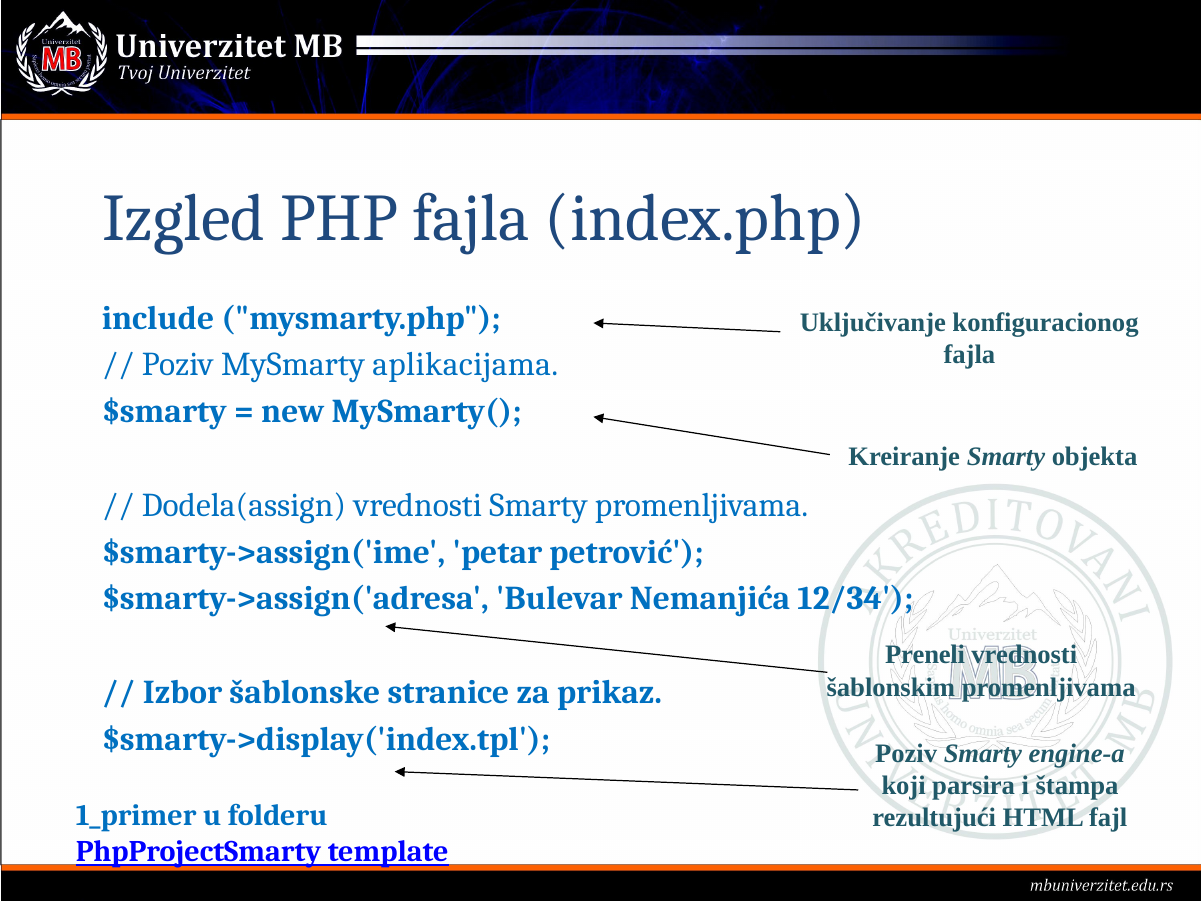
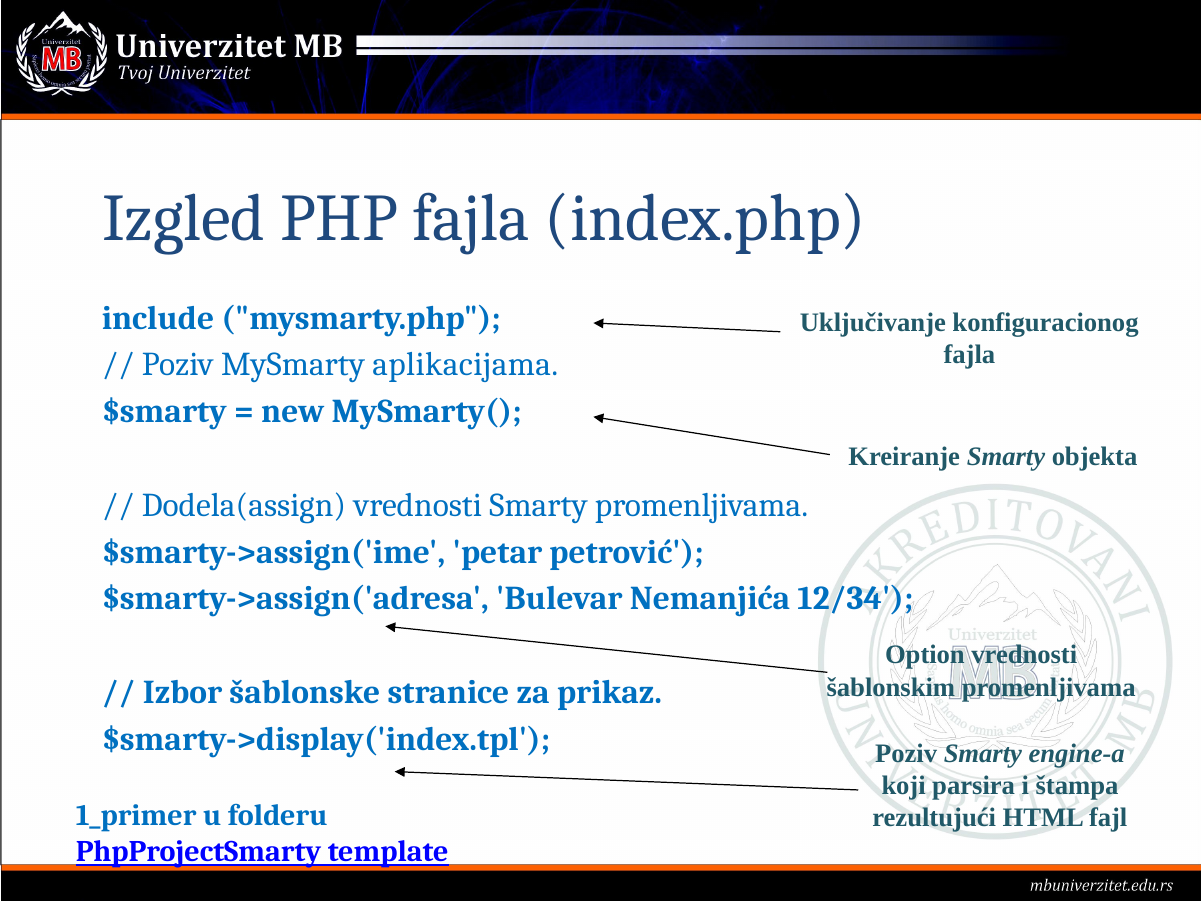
Preneli: Preneli -> Option
